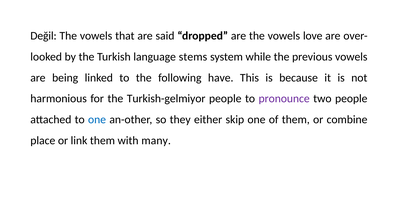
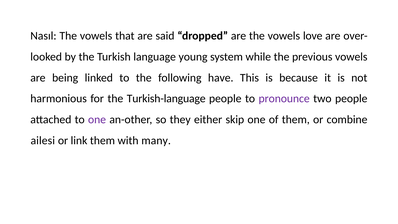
Değil: Değil -> Nasıl
stems: stems -> young
Turkish-gelmiyor: Turkish-gelmiyor -> Turkish-language
one at (97, 119) colour: blue -> purple
place: place -> ailesi
